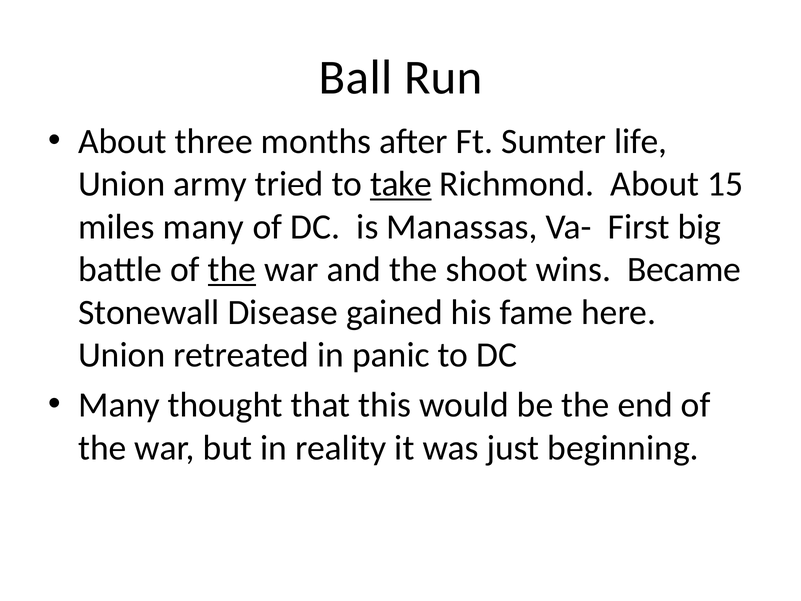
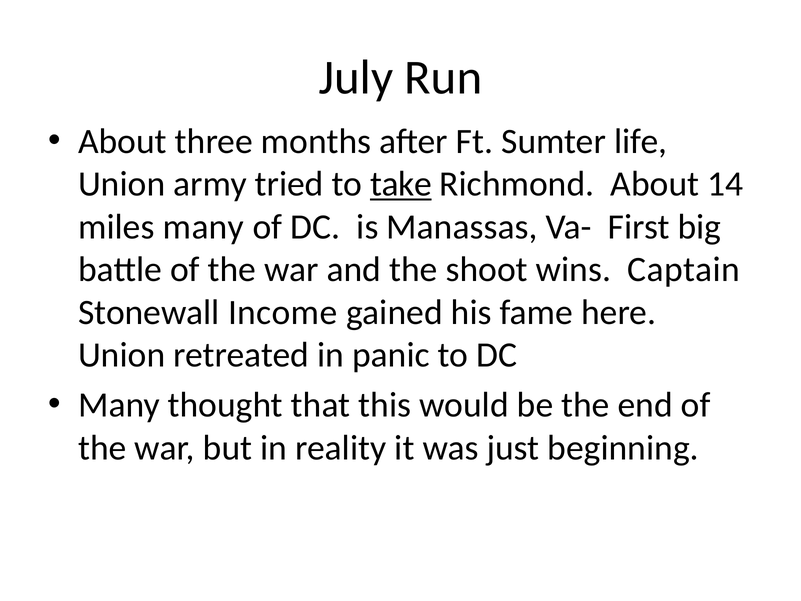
Ball: Ball -> July
15: 15 -> 14
the at (232, 270) underline: present -> none
Became: Became -> Captain
Disease: Disease -> Income
